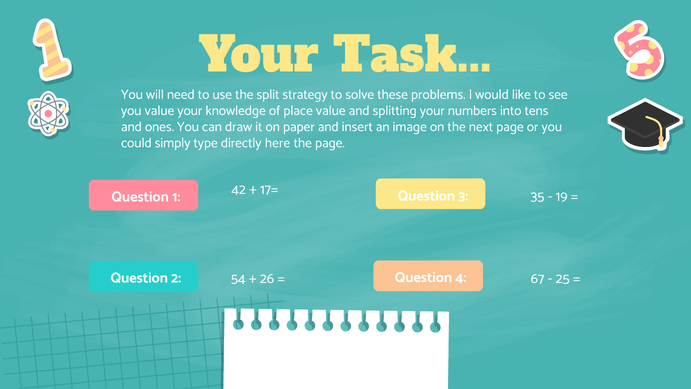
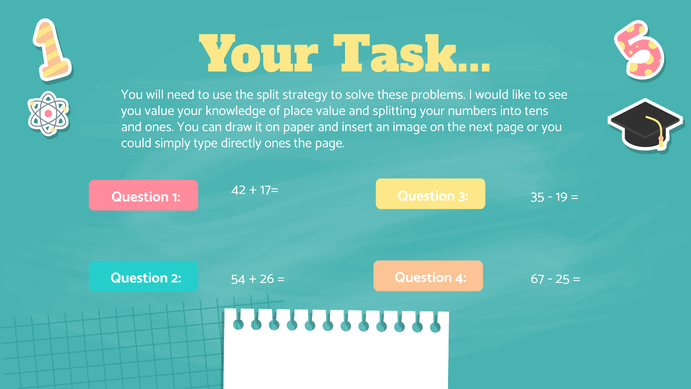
directly here: here -> ones
